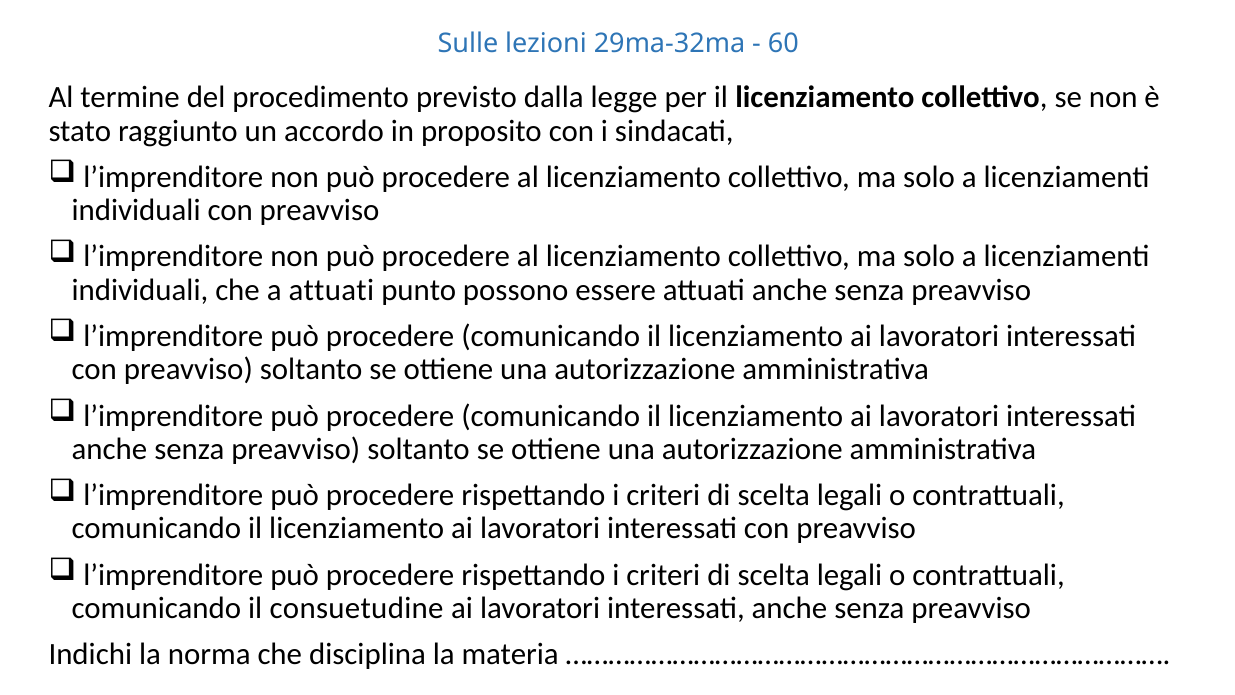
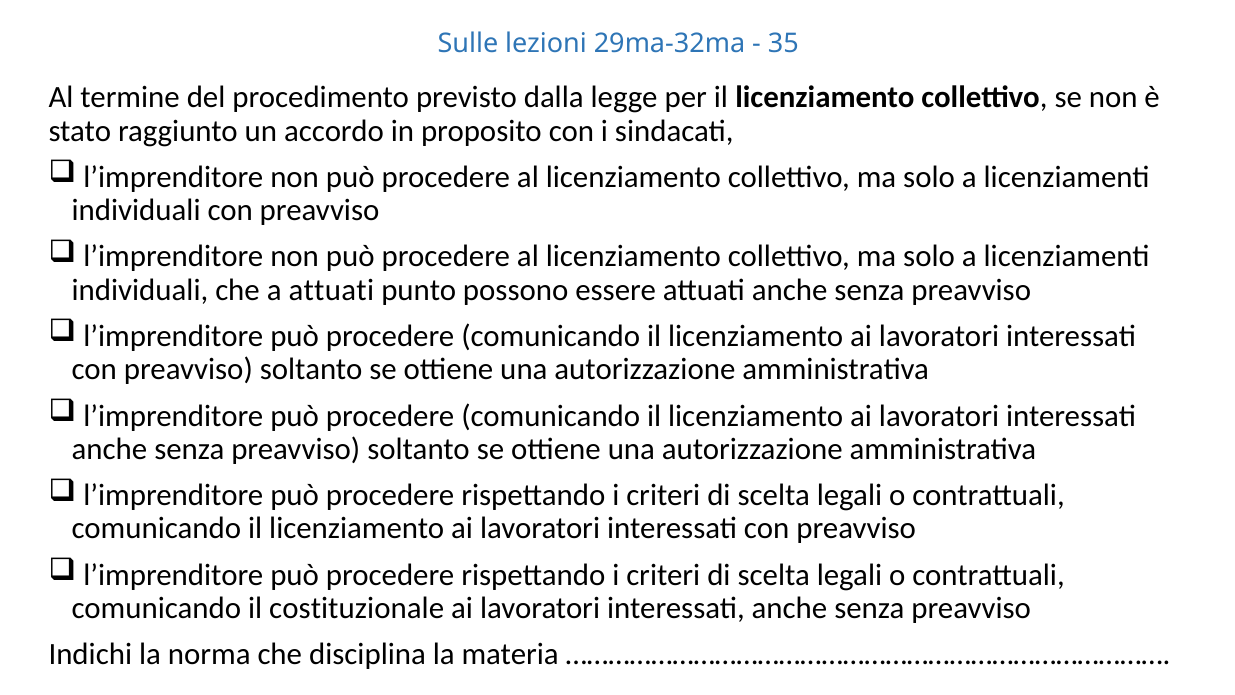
60: 60 -> 35
consuetudine: consuetudine -> costituzionale
